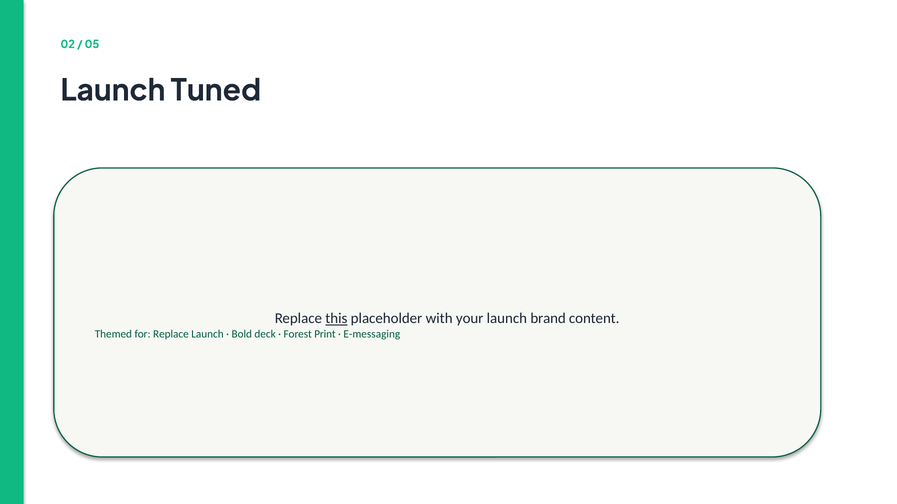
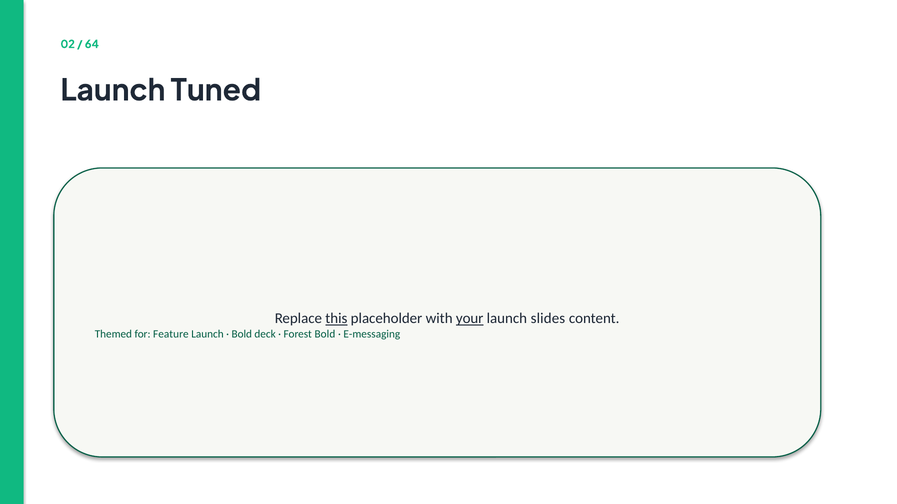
05: 05 -> 64
your underline: none -> present
brand: brand -> slides
for Replace: Replace -> Feature
Forest Print: Print -> Bold
